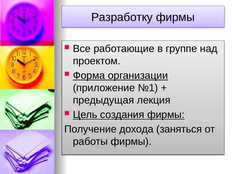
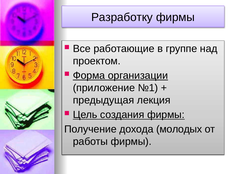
заняться: заняться -> молодых
